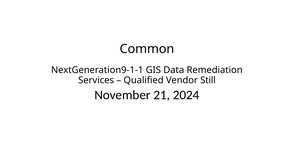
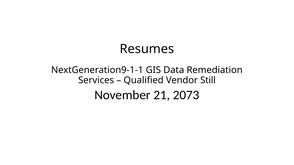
Common: Common -> Resumes
2024: 2024 -> 2073
